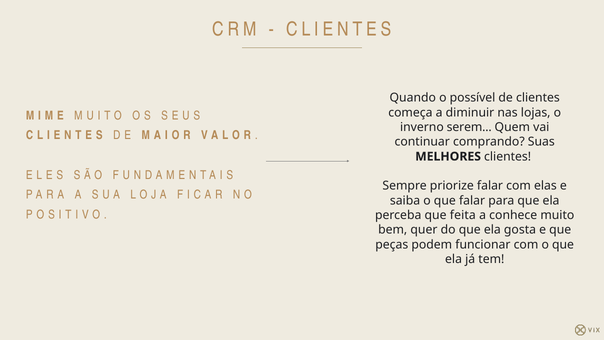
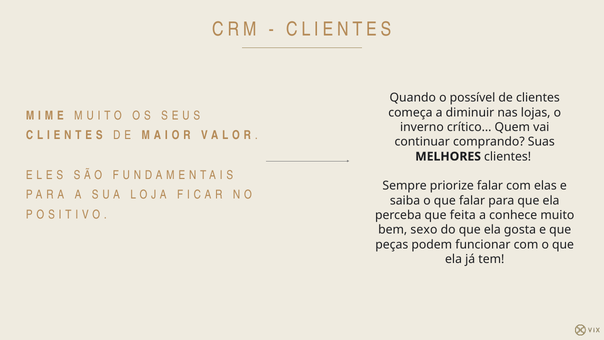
serem: serem -> crítico
quer: quer -> sexo
